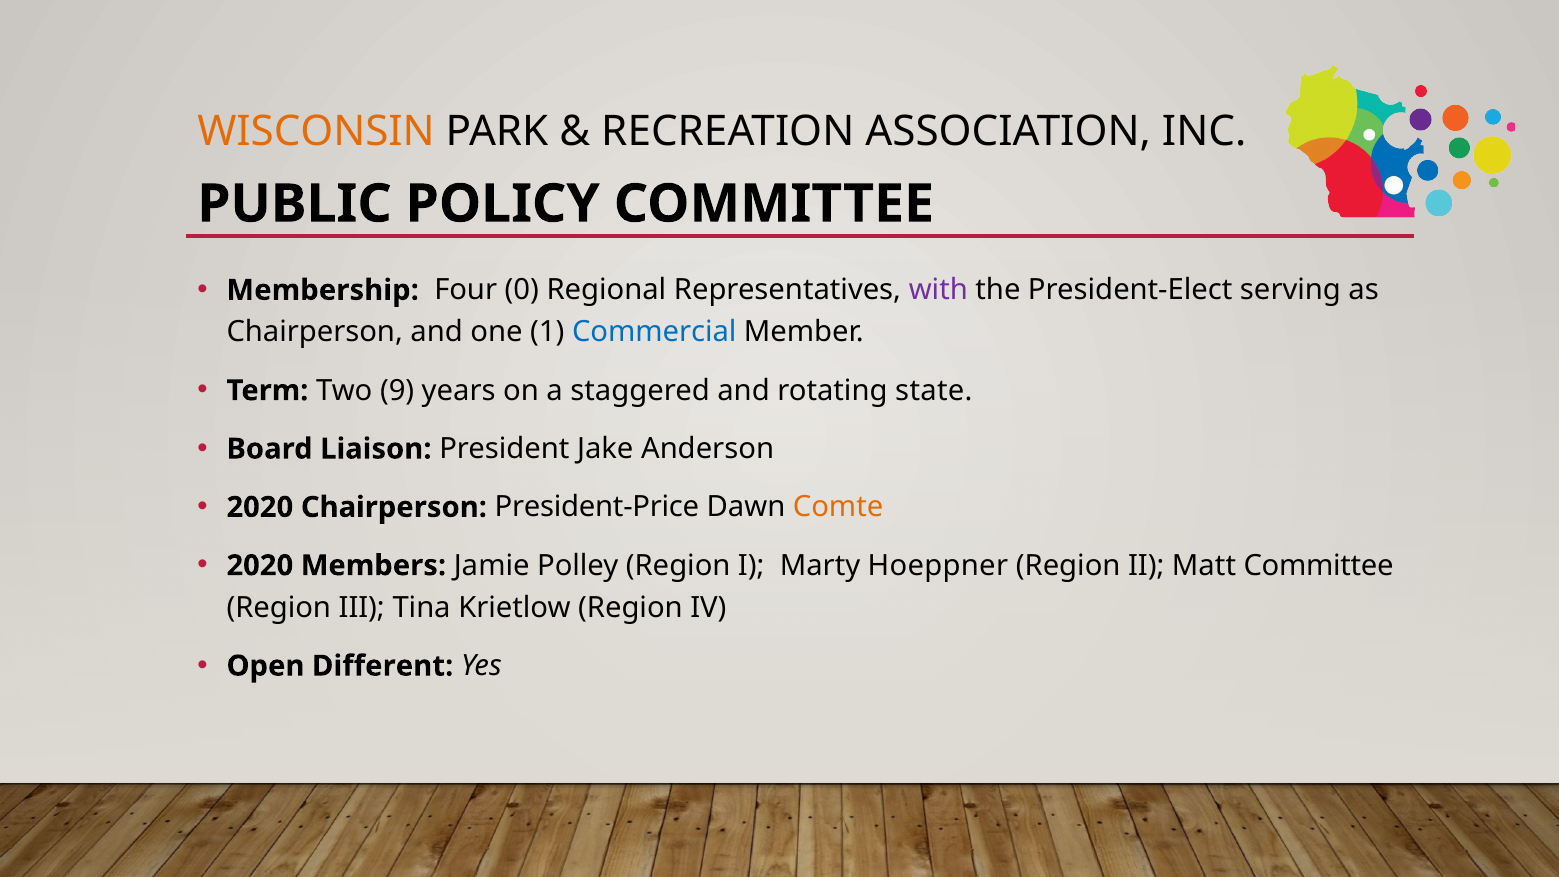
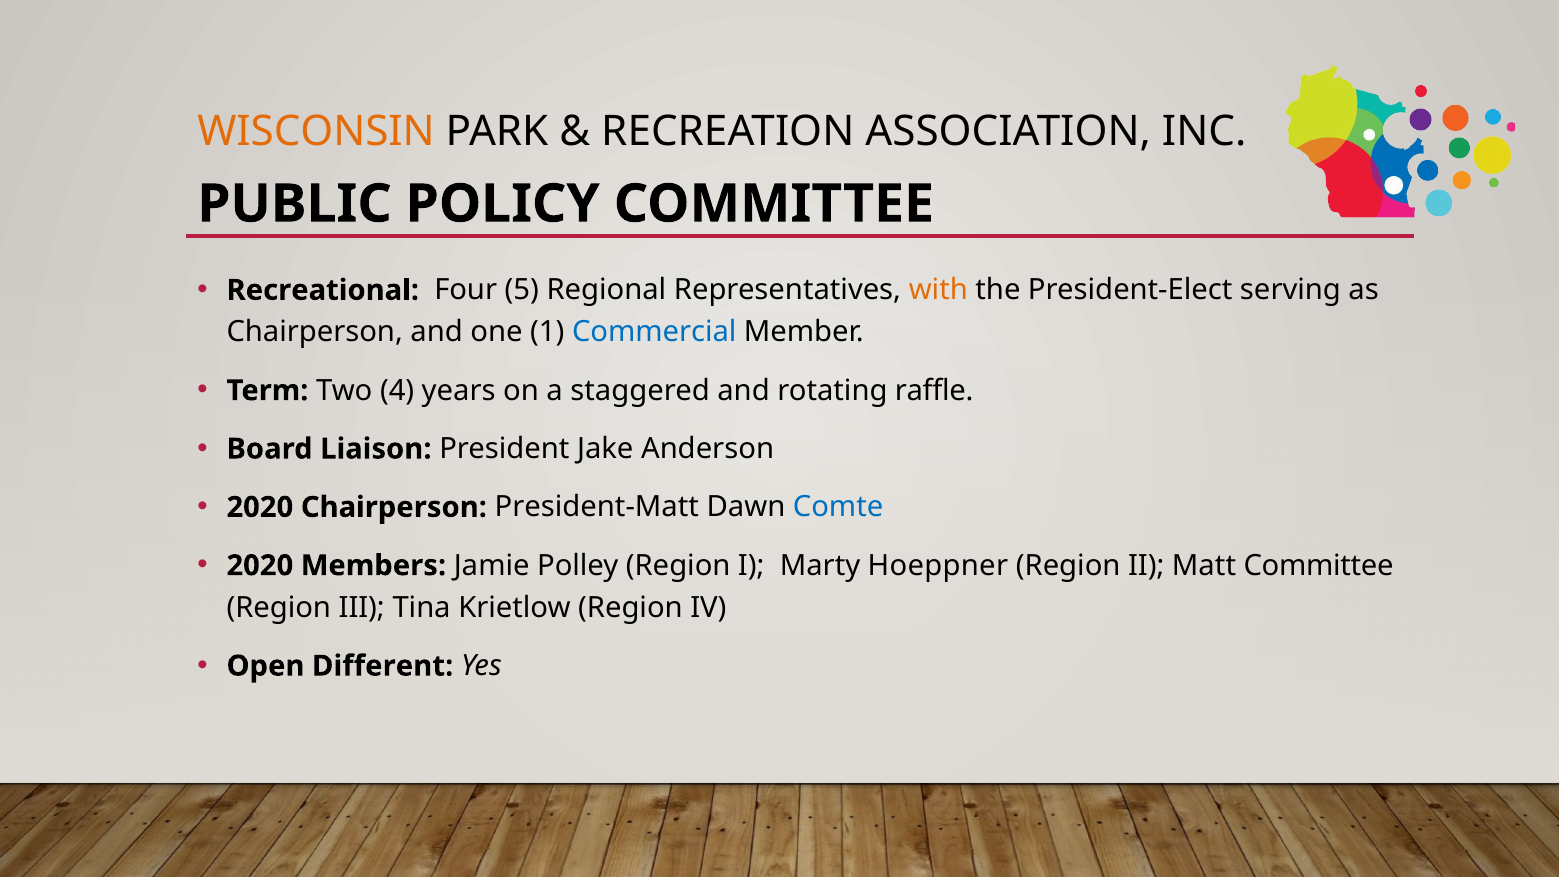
Membership: Membership -> Recreational
0: 0 -> 5
with colour: purple -> orange
9: 9 -> 4
state: state -> raffle
President-Price: President-Price -> President-Matt
Comte colour: orange -> blue
